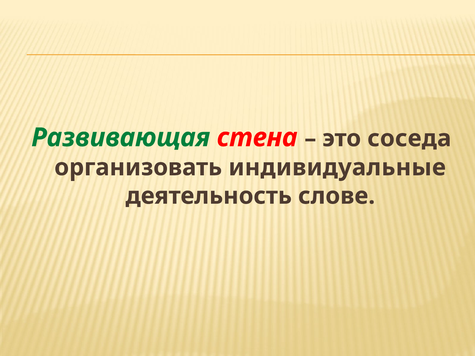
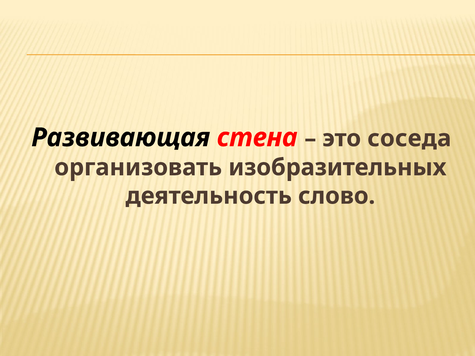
Развивающая colour: green -> black
индивидуальные: индивидуальные -> изобразительных
слове: слове -> слово
